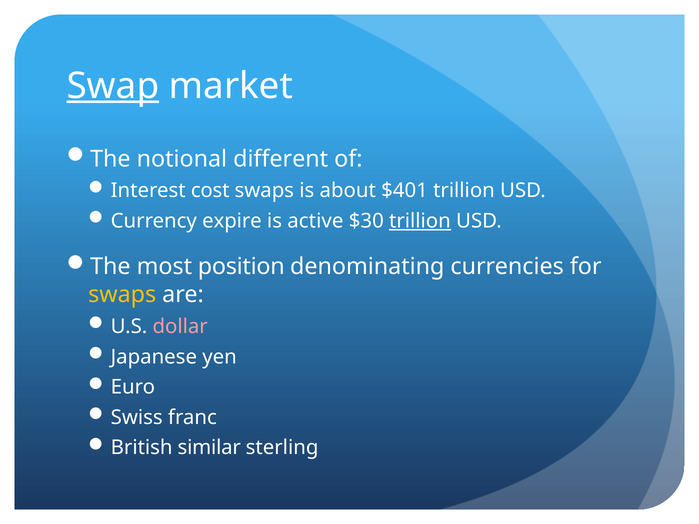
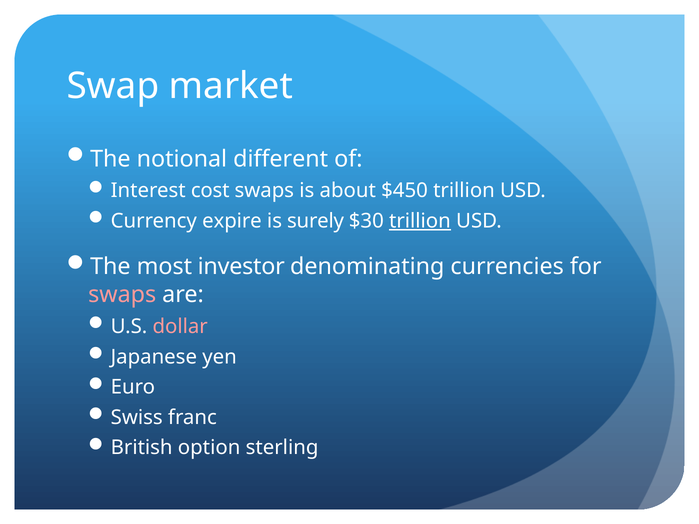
Swap underline: present -> none
$401: $401 -> $450
active: active -> surely
position: position -> investor
swaps at (122, 295) colour: yellow -> pink
similar: similar -> option
